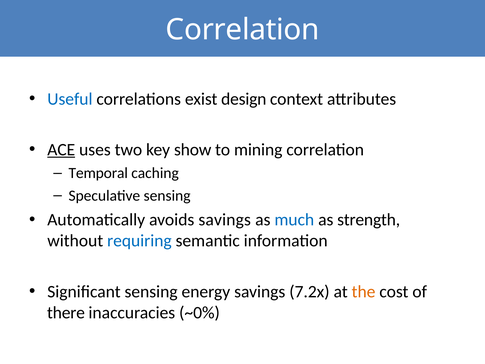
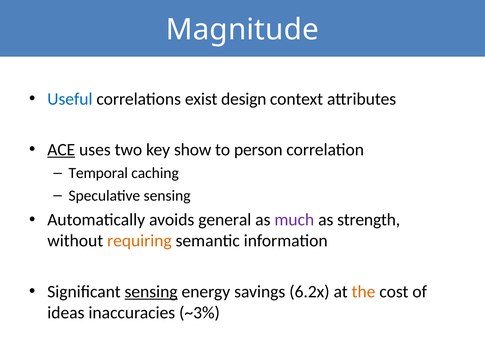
Correlation at (243, 30): Correlation -> Magnitude
mining: mining -> person
avoids savings: savings -> general
much colour: blue -> purple
requiring colour: blue -> orange
sensing at (151, 291) underline: none -> present
7.2x: 7.2x -> 6.2x
there: there -> ideas
~0%: ~0% -> ~3%
